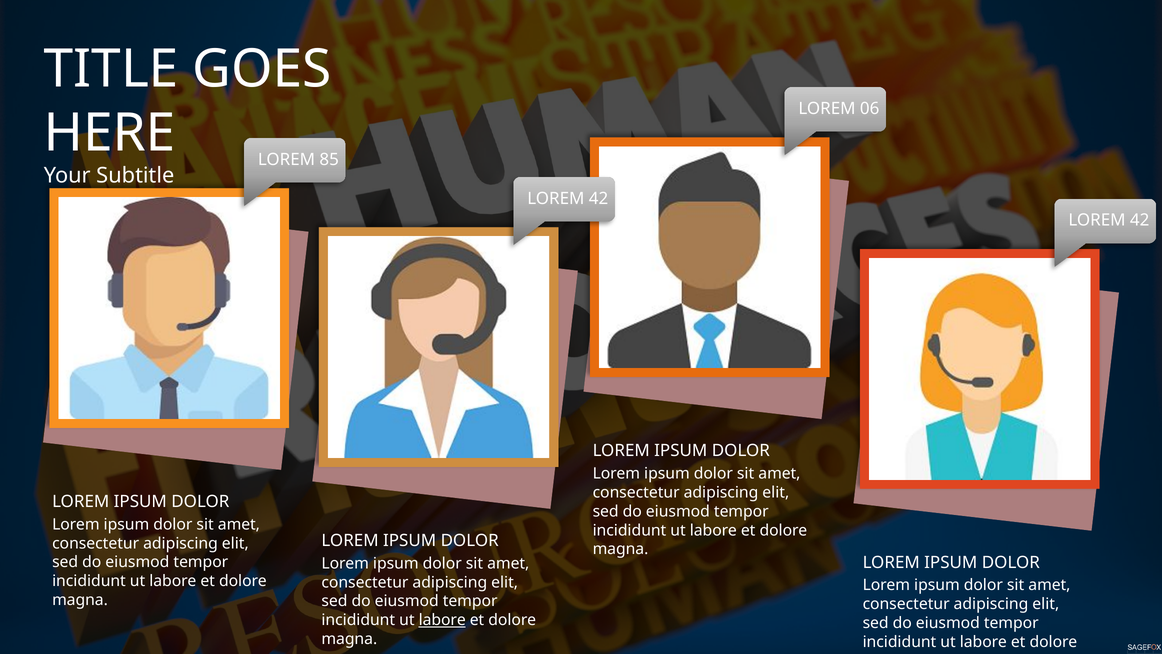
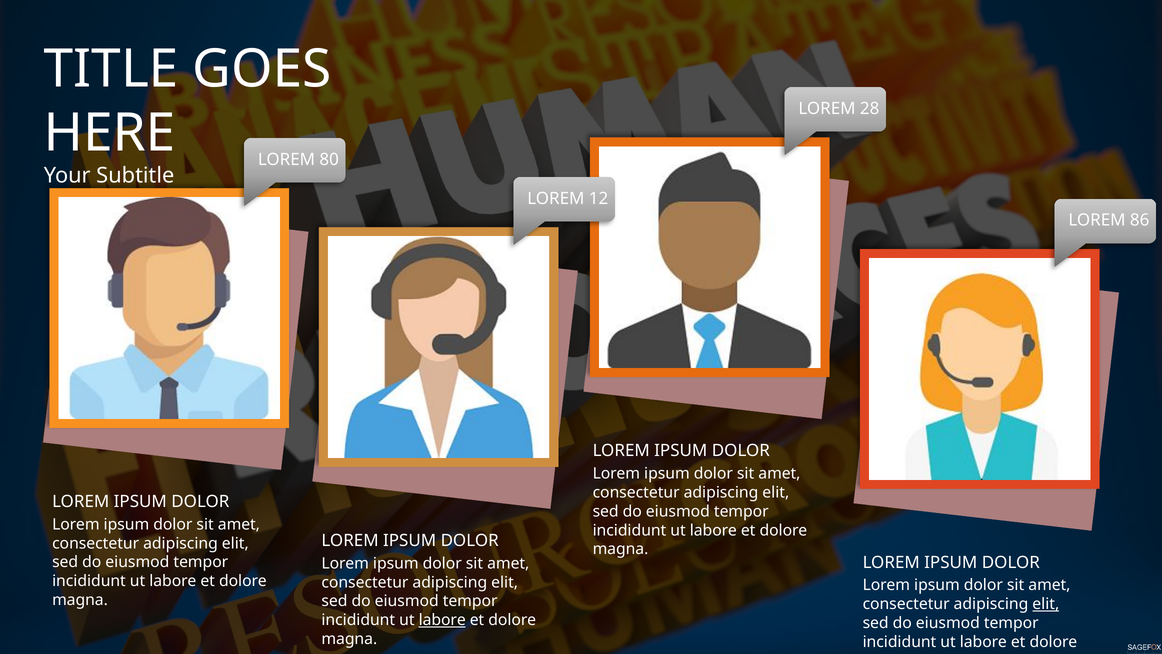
06: 06 -> 28
85: 85 -> 80
42 at (599, 198): 42 -> 12
42 at (1140, 220): 42 -> 86
elit at (1046, 604) underline: none -> present
